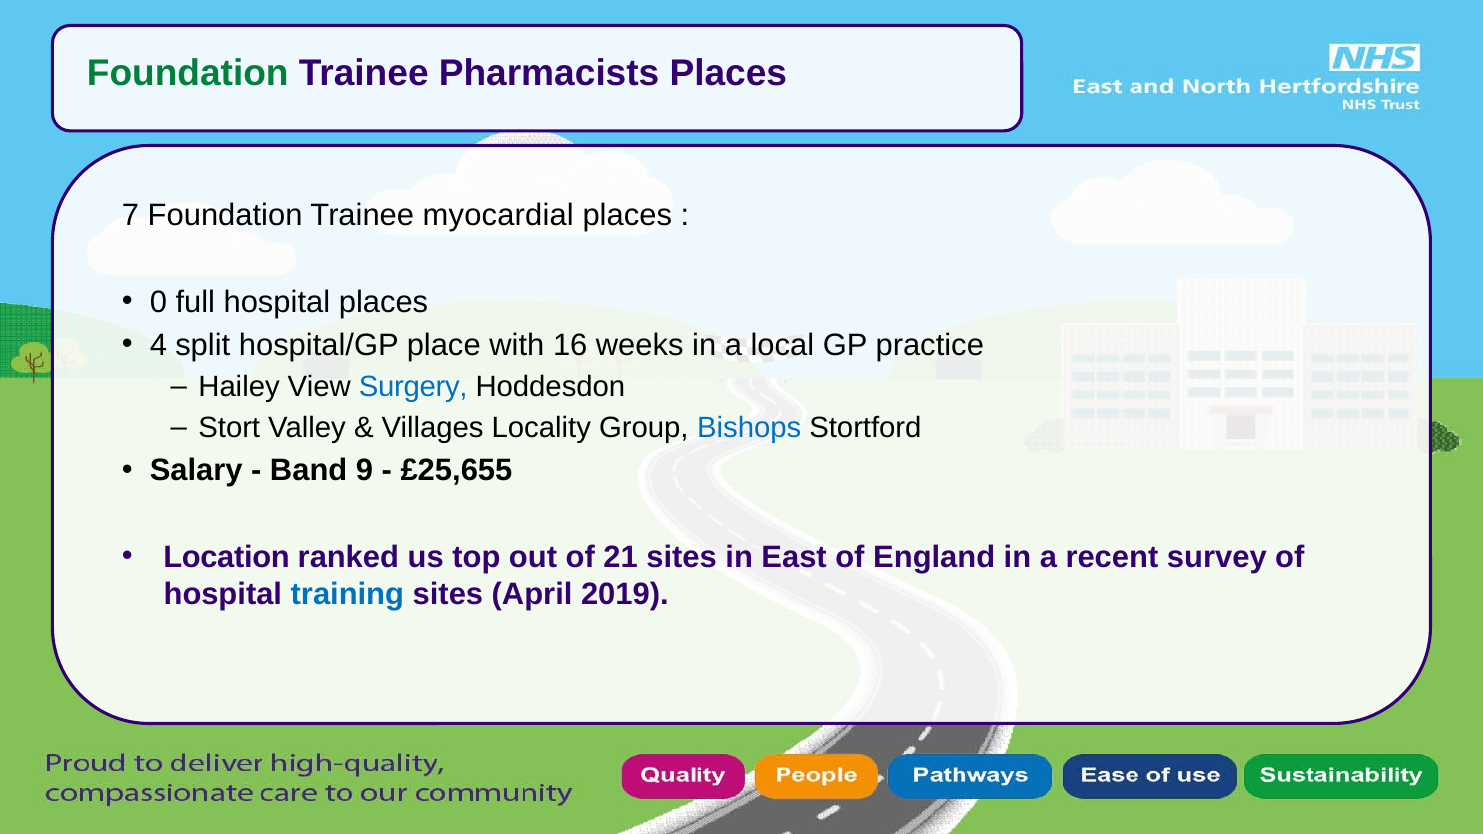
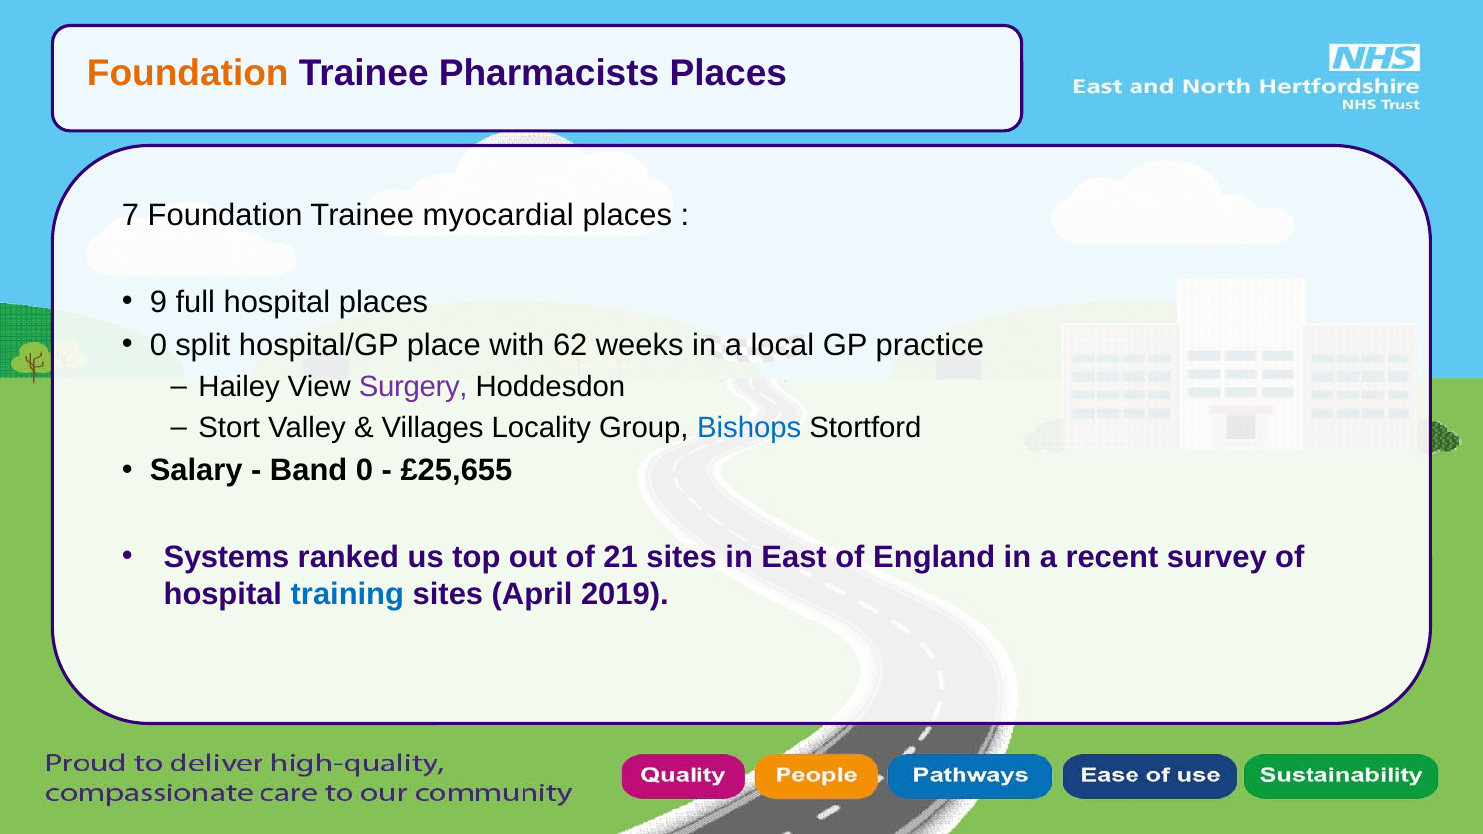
Foundation at (188, 74) colour: green -> orange
0: 0 -> 9
4 at (158, 345): 4 -> 0
16: 16 -> 62
Surgery colour: blue -> purple
Band 9: 9 -> 0
Location: Location -> Systems
